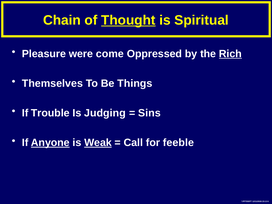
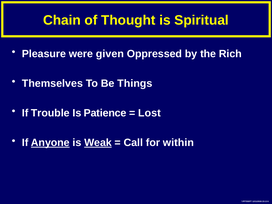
Thought underline: present -> none
come: come -> given
Rich underline: present -> none
Judging: Judging -> Patience
Sins: Sins -> Lost
feeble: feeble -> within
